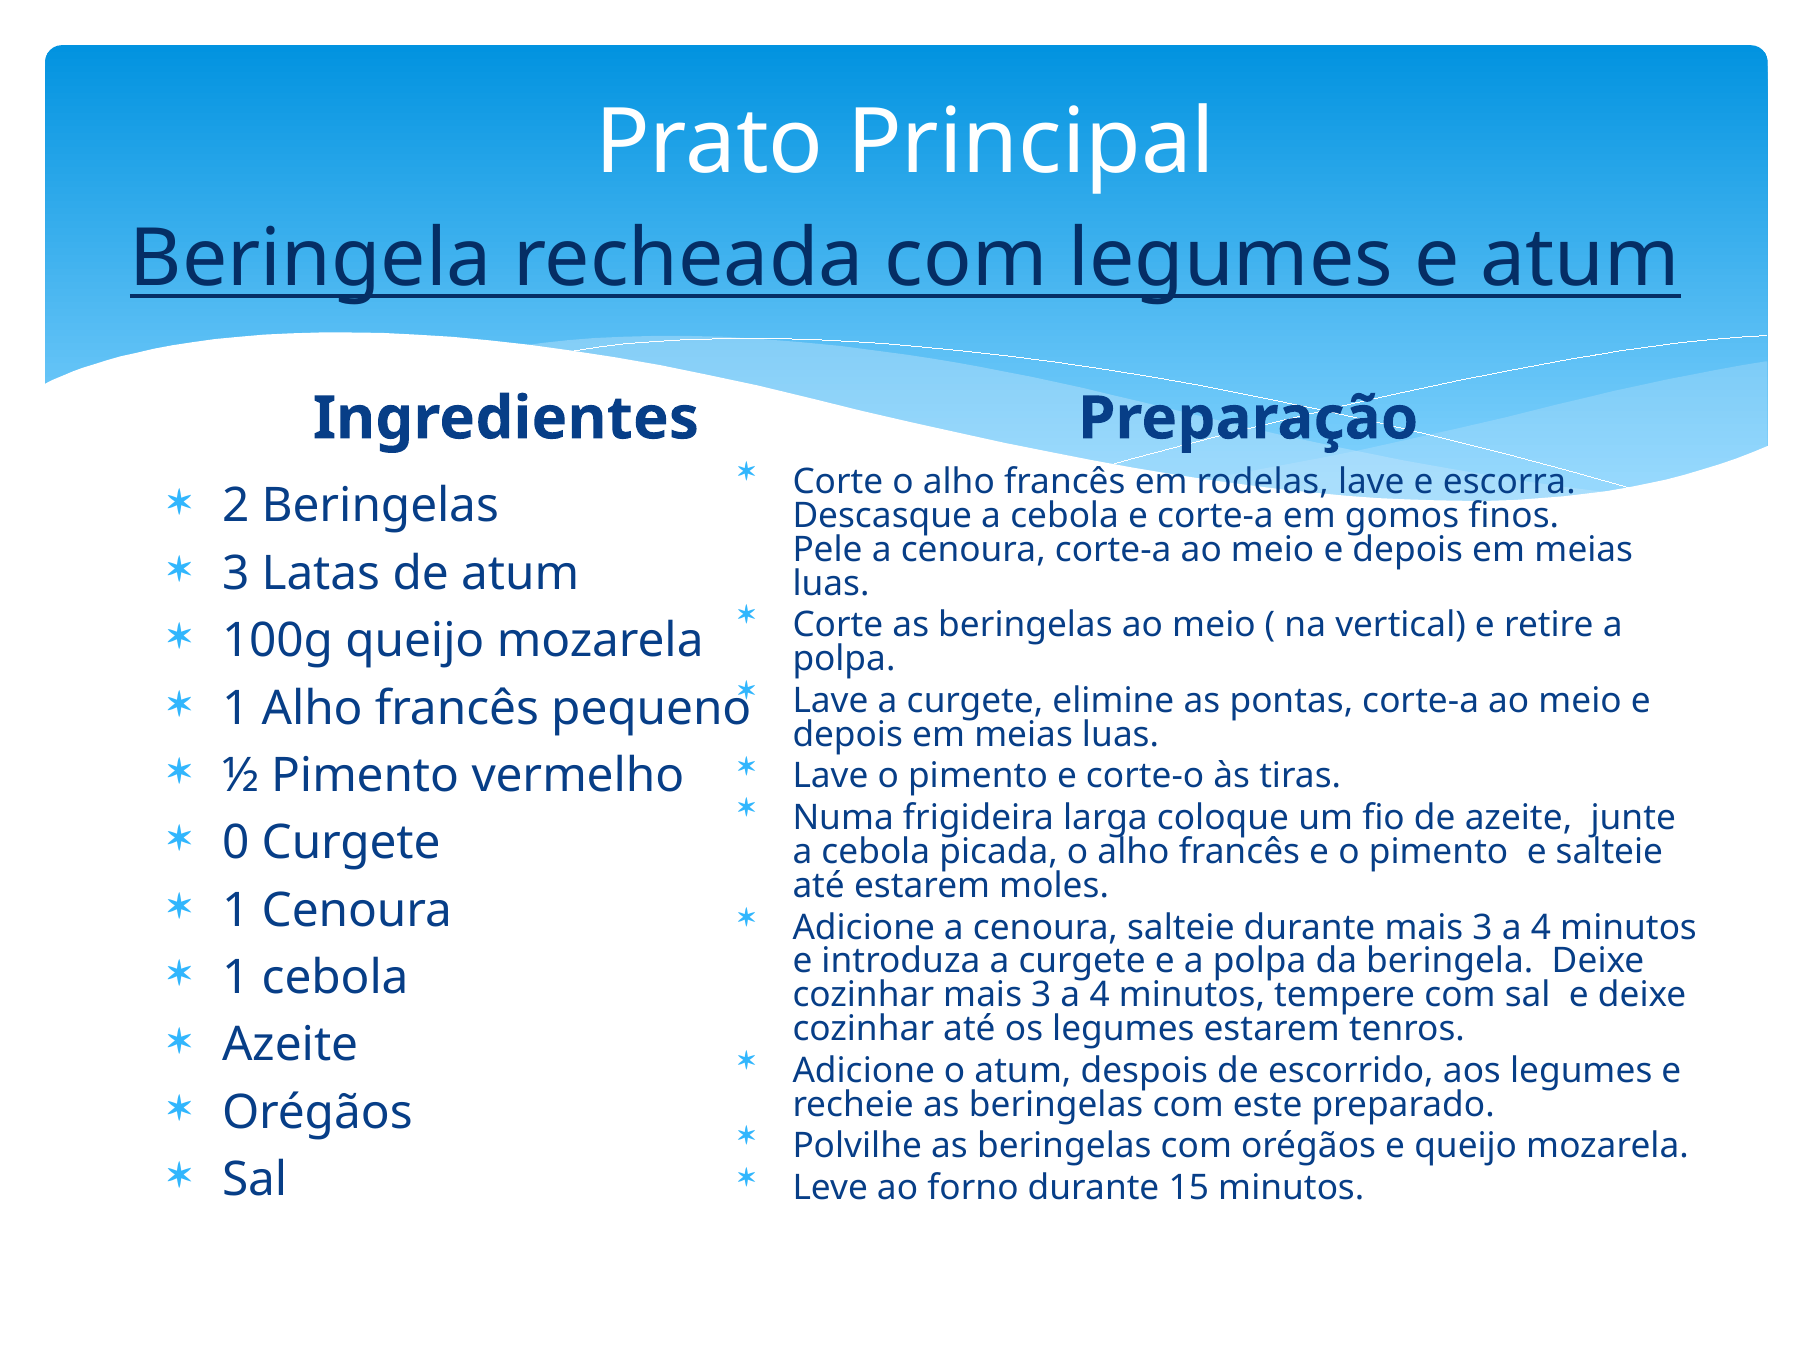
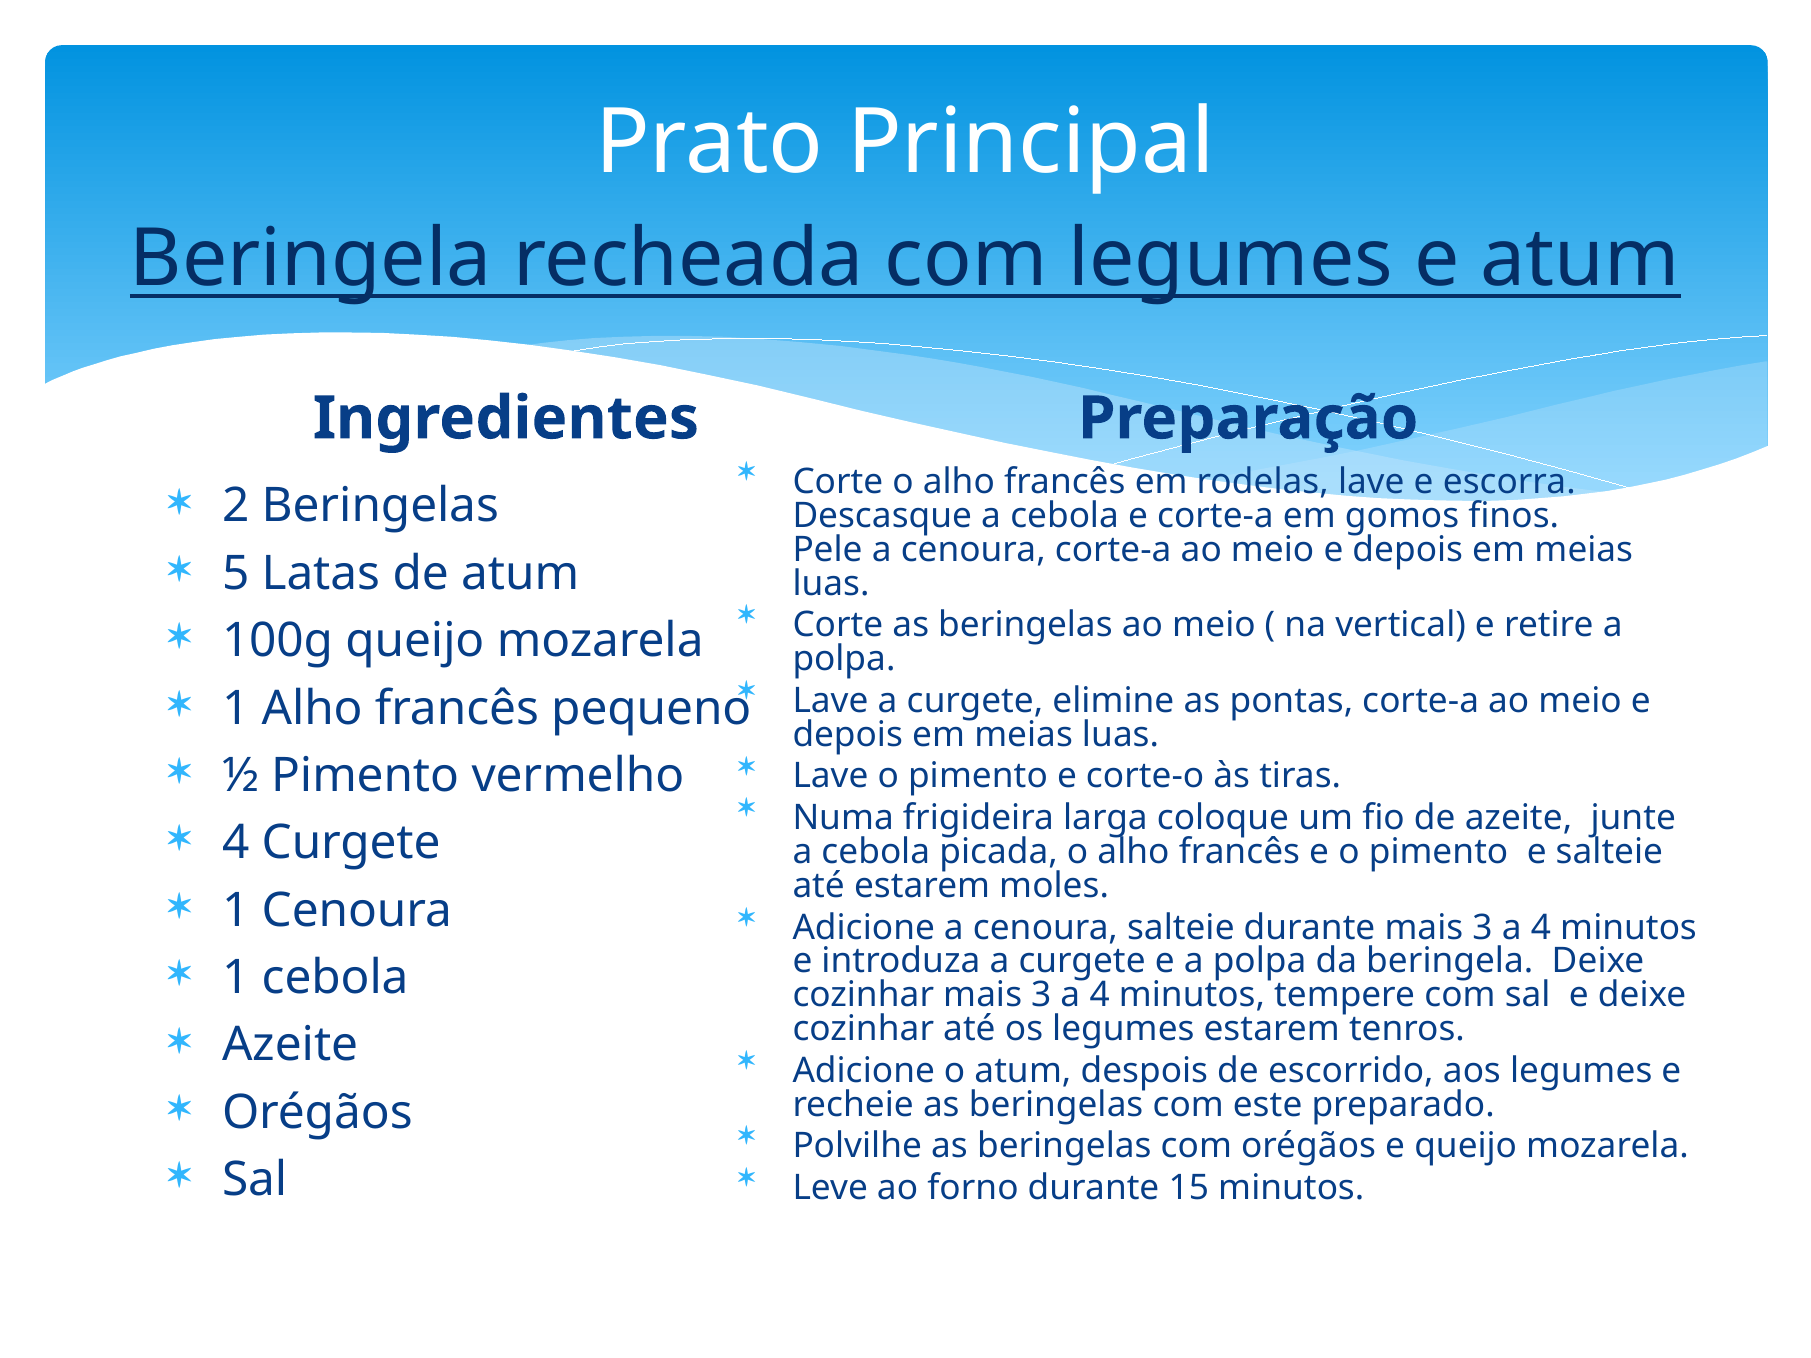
3 at (236, 574): 3 -> 5
0 at (236, 843): 0 -> 4
